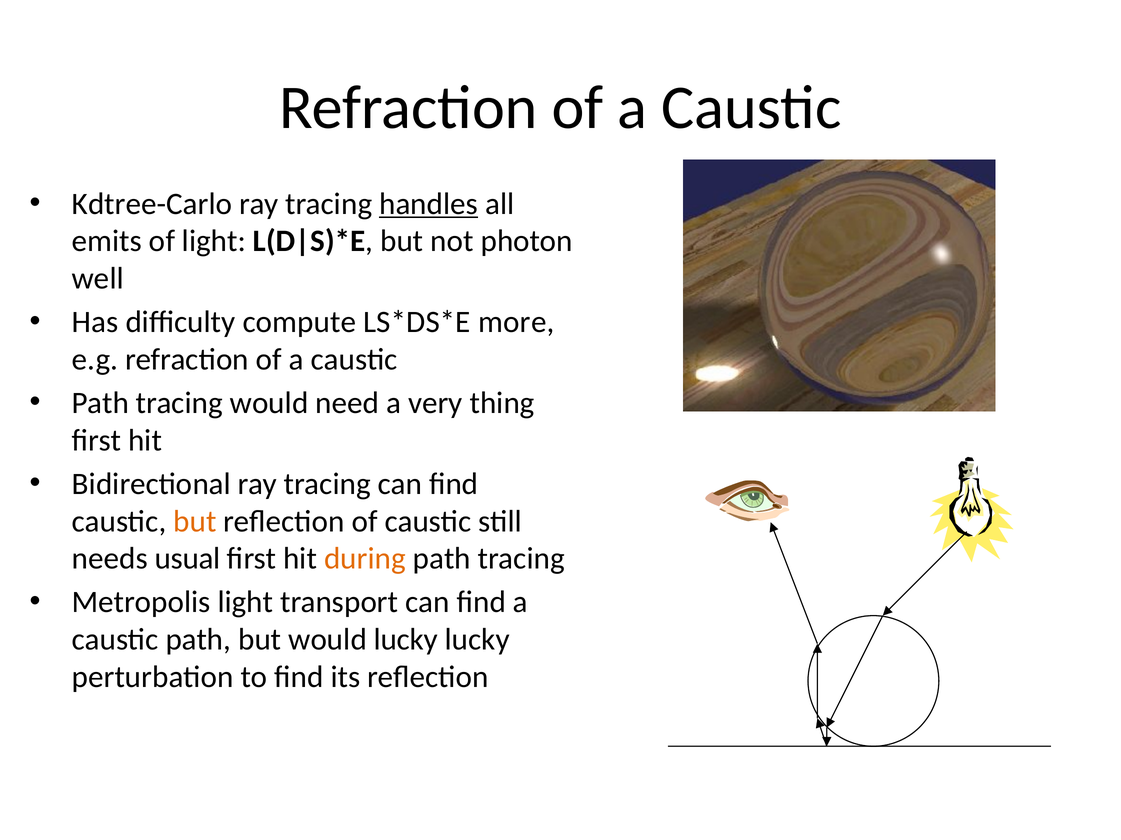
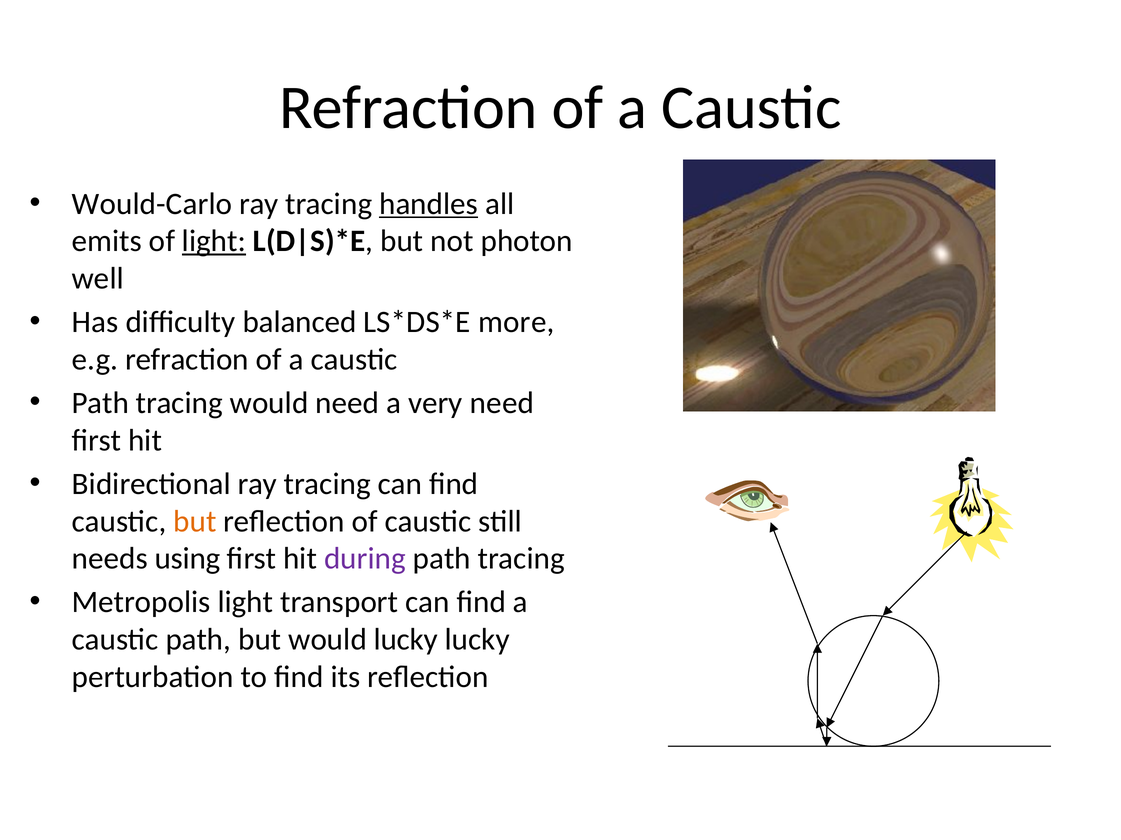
Kdtree-Carlo: Kdtree-Carlo -> Would-Carlo
light at (214, 241) underline: none -> present
compute: compute -> balanced
very thing: thing -> need
usual: usual -> using
during colour: orange -> purple
